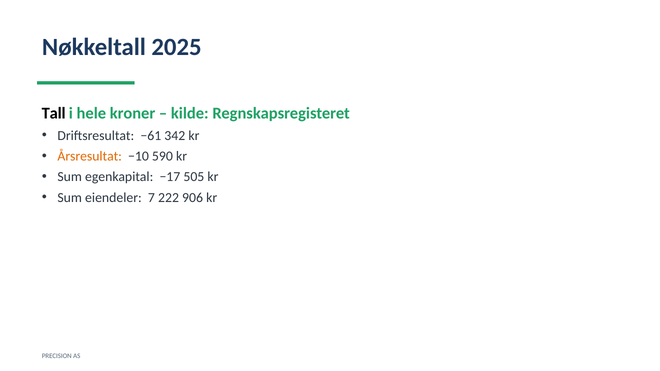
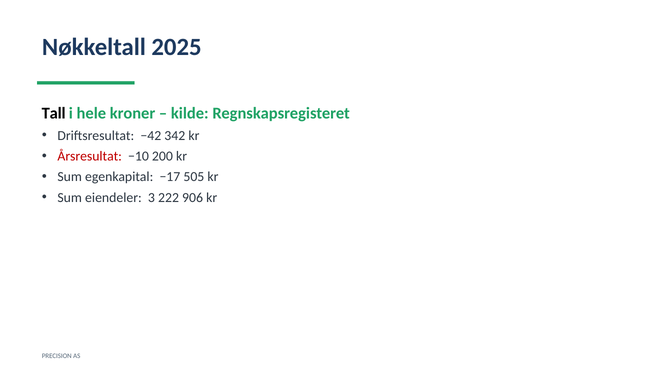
−61: −61 -> −42
Årsresultat colour: orange -> red
590: 590 -> 200
7: 7 -> 3
